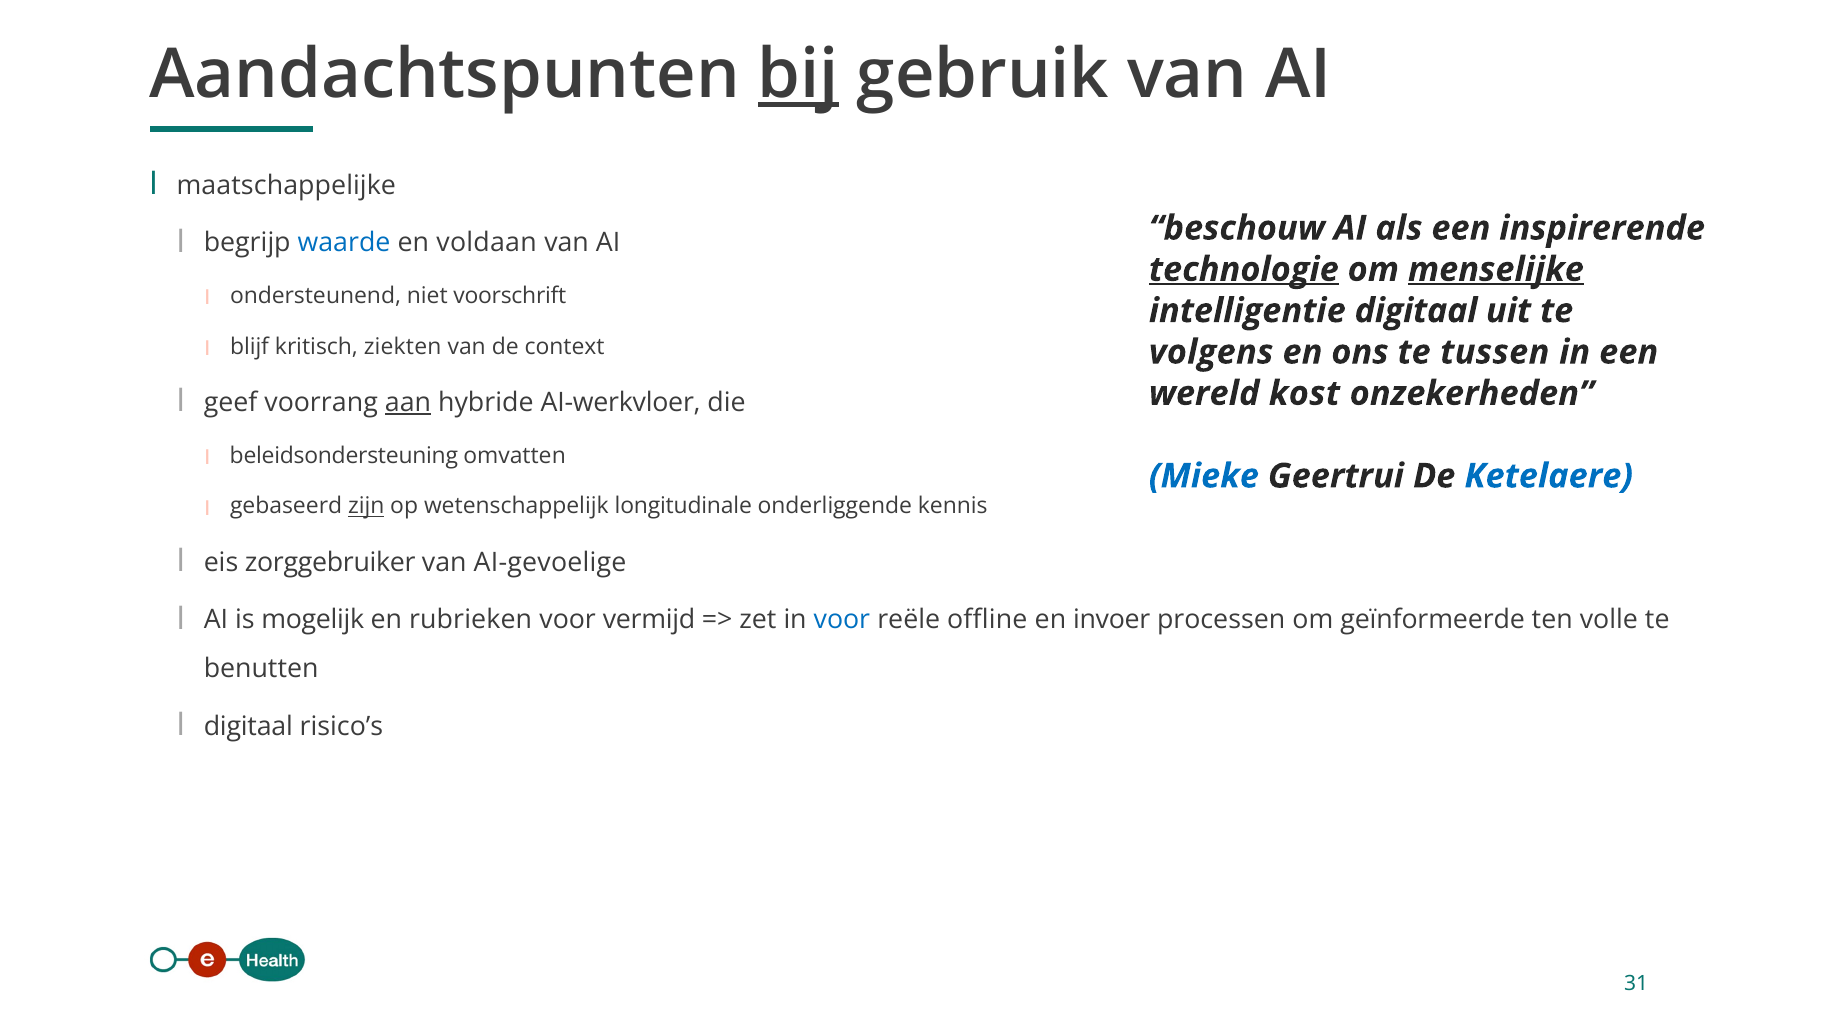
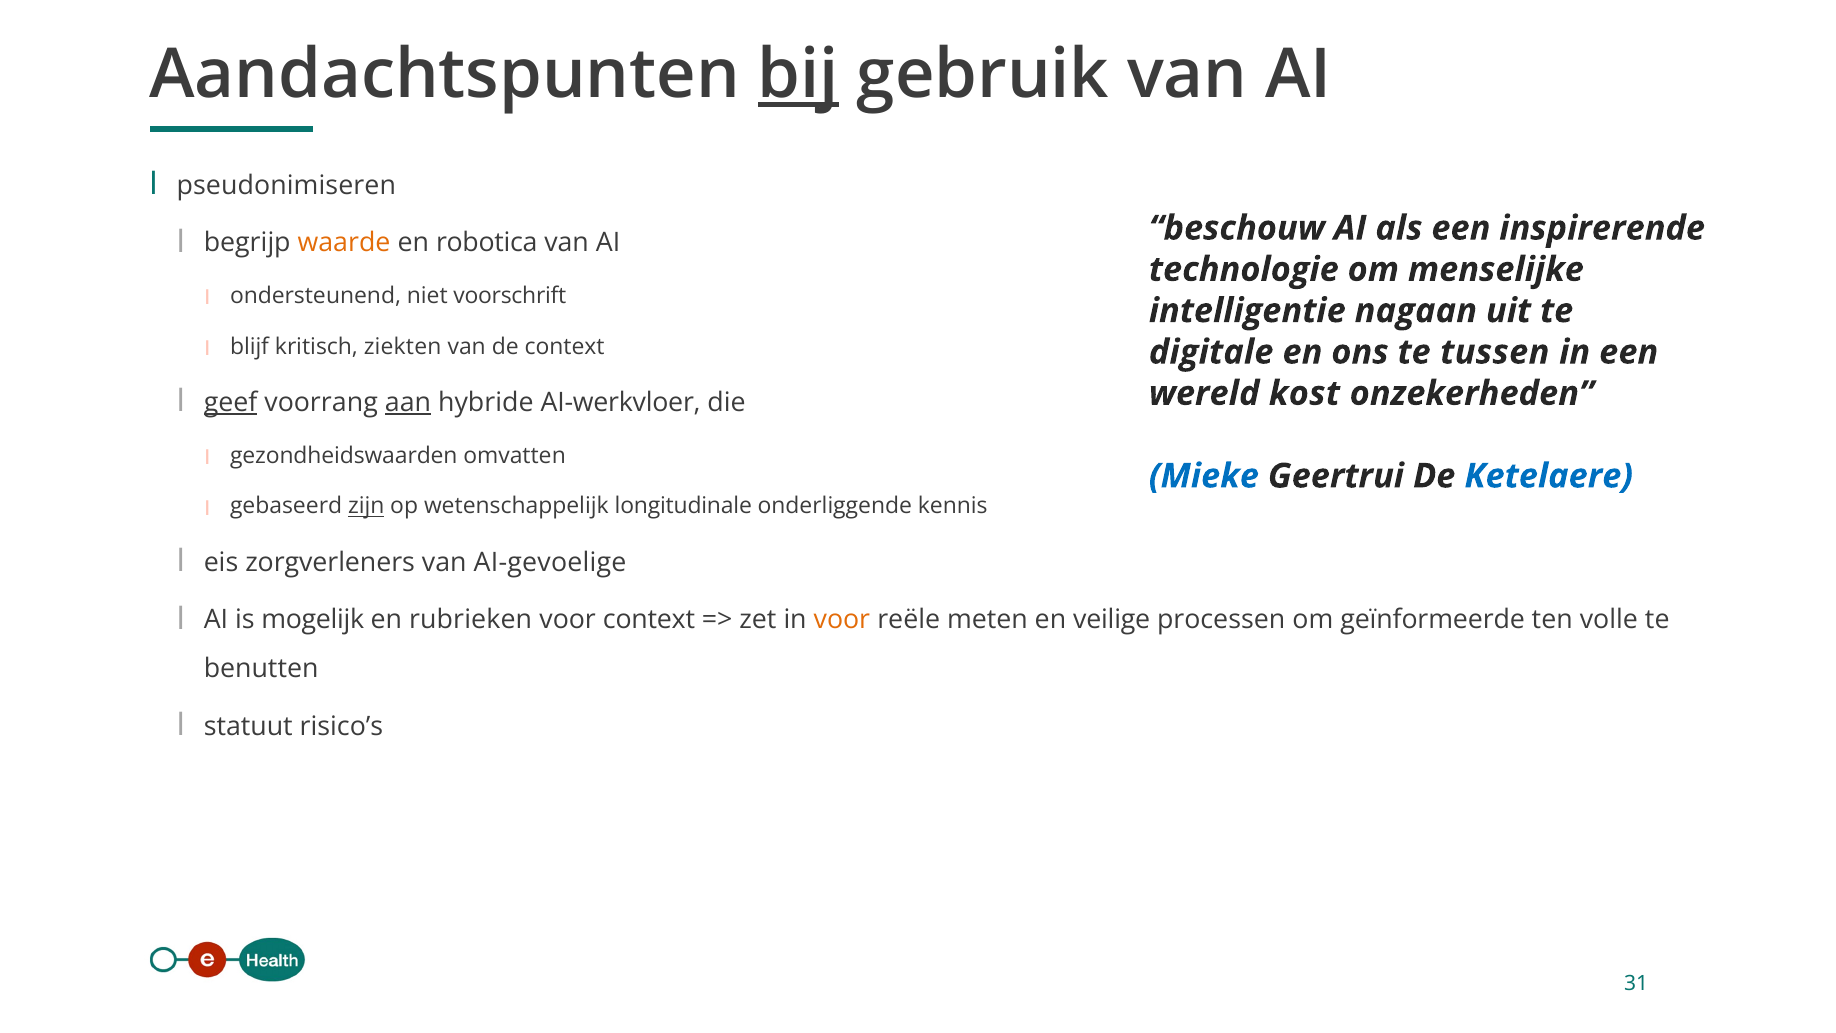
maatschappelijke: maatschappelijke -> pseudonimiseren
waarde colour: blue -> orange
voldaan: voldaan -> robotica
technologie underline: present -> none
menselijke underline: present -> none
intelligentie digitaal: digitaal -> nagaan
volgens: volgens -> digitale
geef underline: none -> present
beleidsondersteuning: beleidsondersteuning -> gezondheidswaarden
zorggebruiker: zorggebruiker -> zorgverleners
voor vermijd: vermijd -> context
voor at (842, 620) colour: blue -> orange
offline: offline -> meten
invoer: invoer -> veilige
digitaal at (248, 726): digitaal -> statuut
